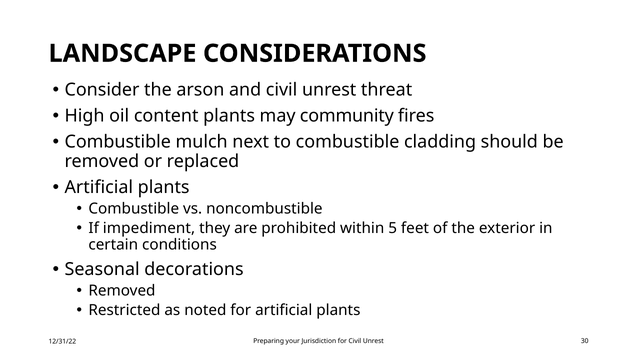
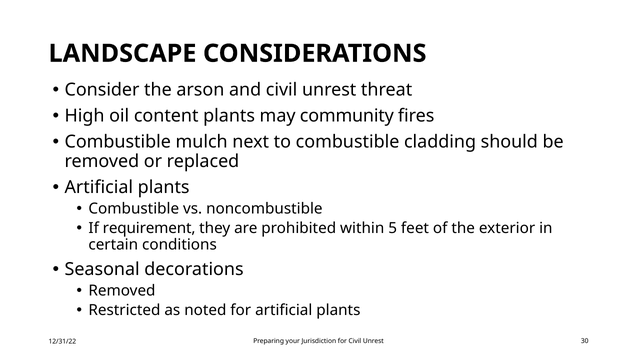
impediment: impediment -> requirement
